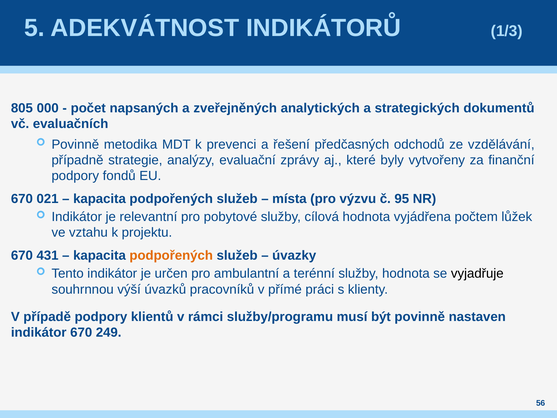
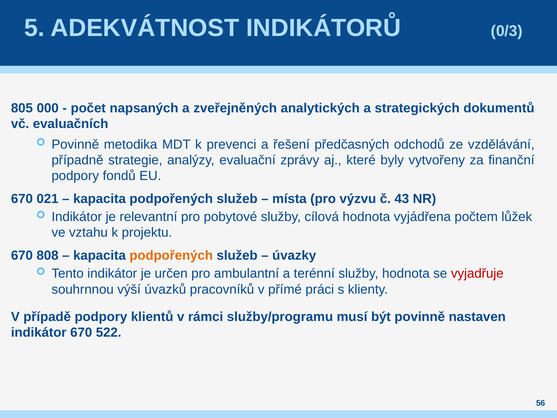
1/3: 1/3 -> 0/3
95: 95 -> 43
431: 431 -> 808
vyjadřuje colour: black -> red
249: 249 -> 522
